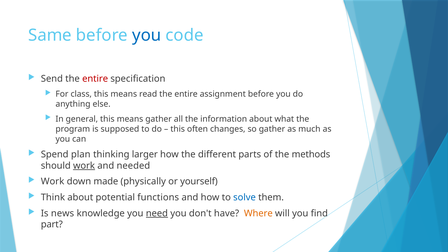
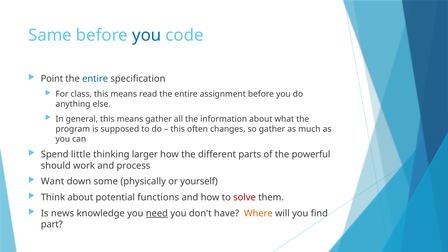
Send: Send -> Point
entire at (95, 79) colour: red -> blue
plan: plan -> little
methods: methods -> powerful
work at (84, 166) underline: present -> none
needed: needed -> process
Work at (53, 182): Work -> Want
made: made -> some
solve colour: blue -> red
